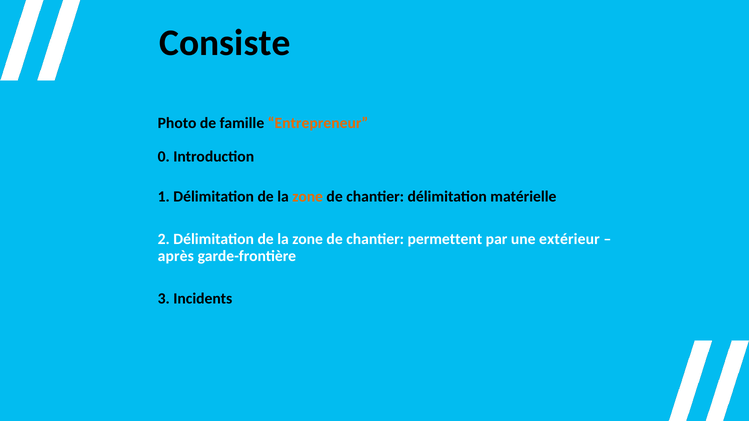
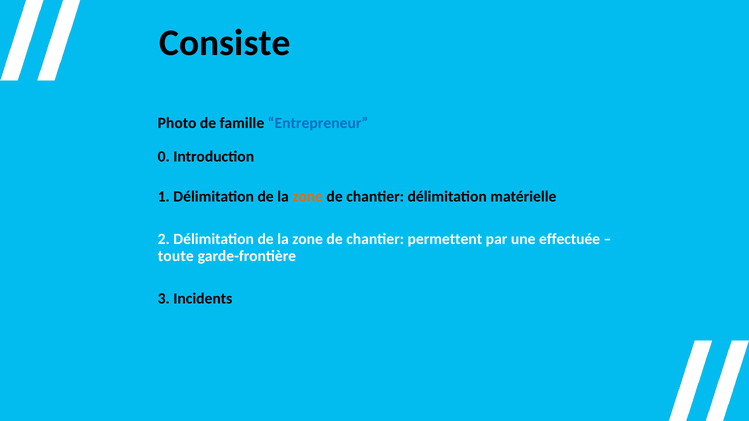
Entrepreneur colour: orange -> blue
extérieur: extérieur -> effectuée
après: après -> toute
